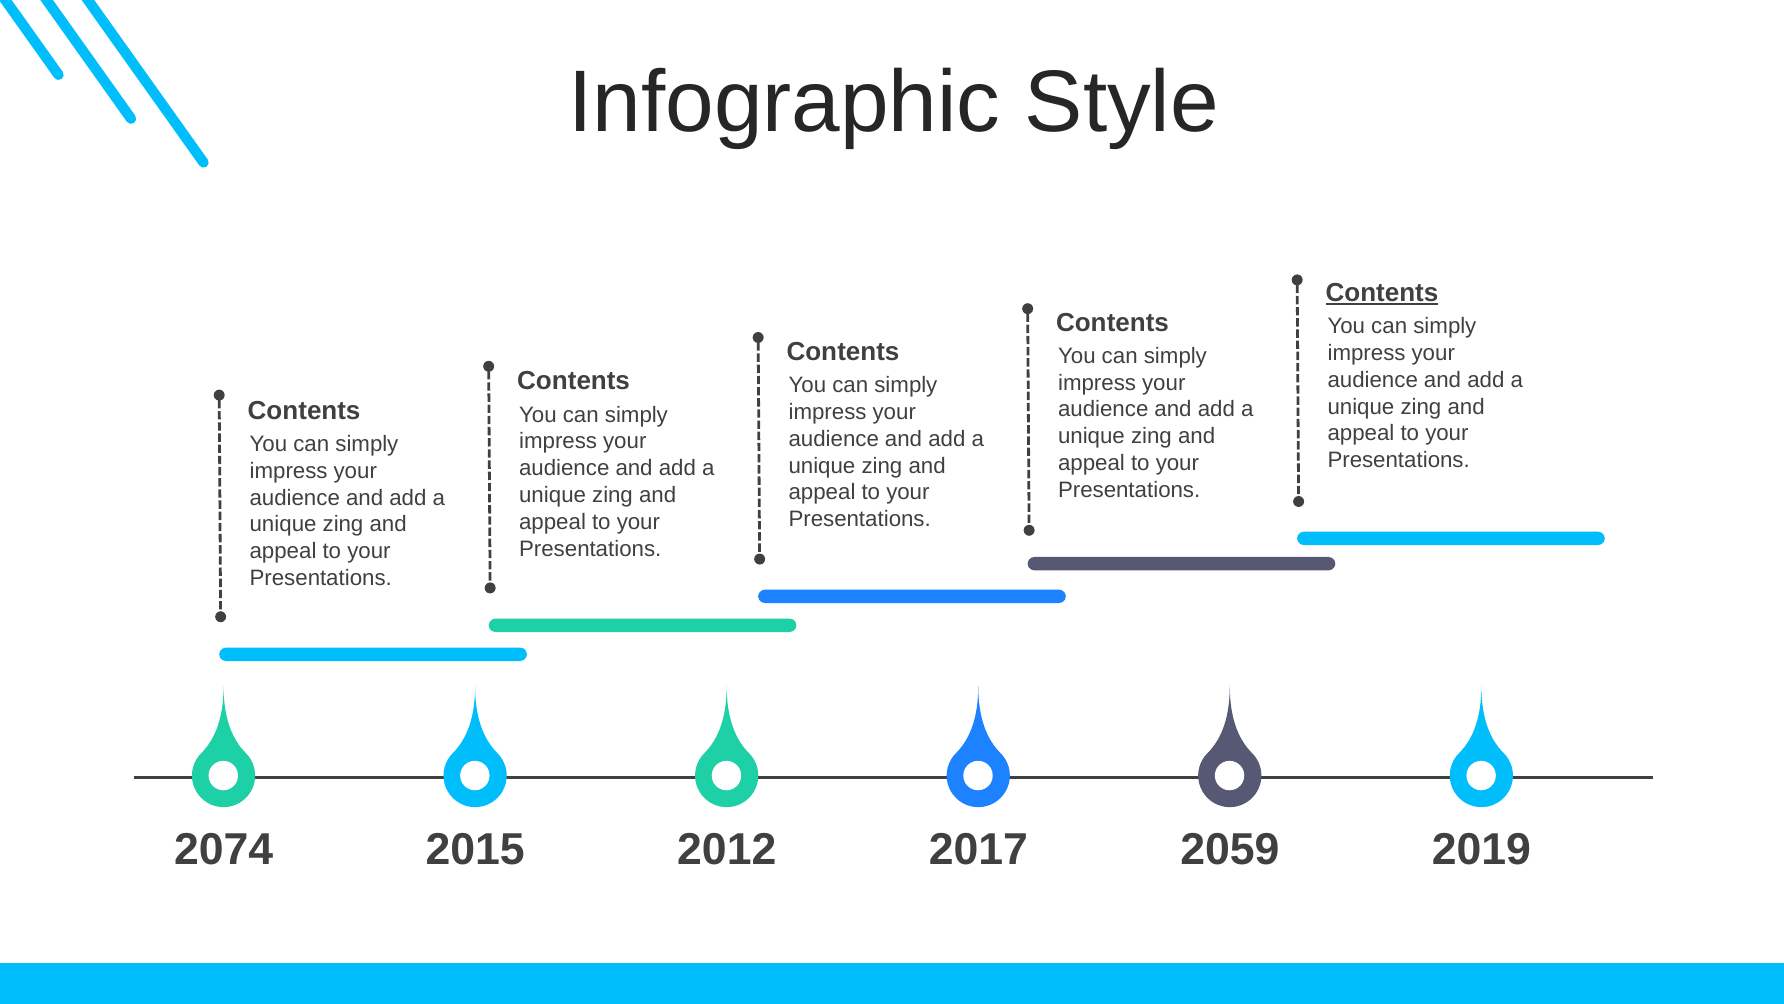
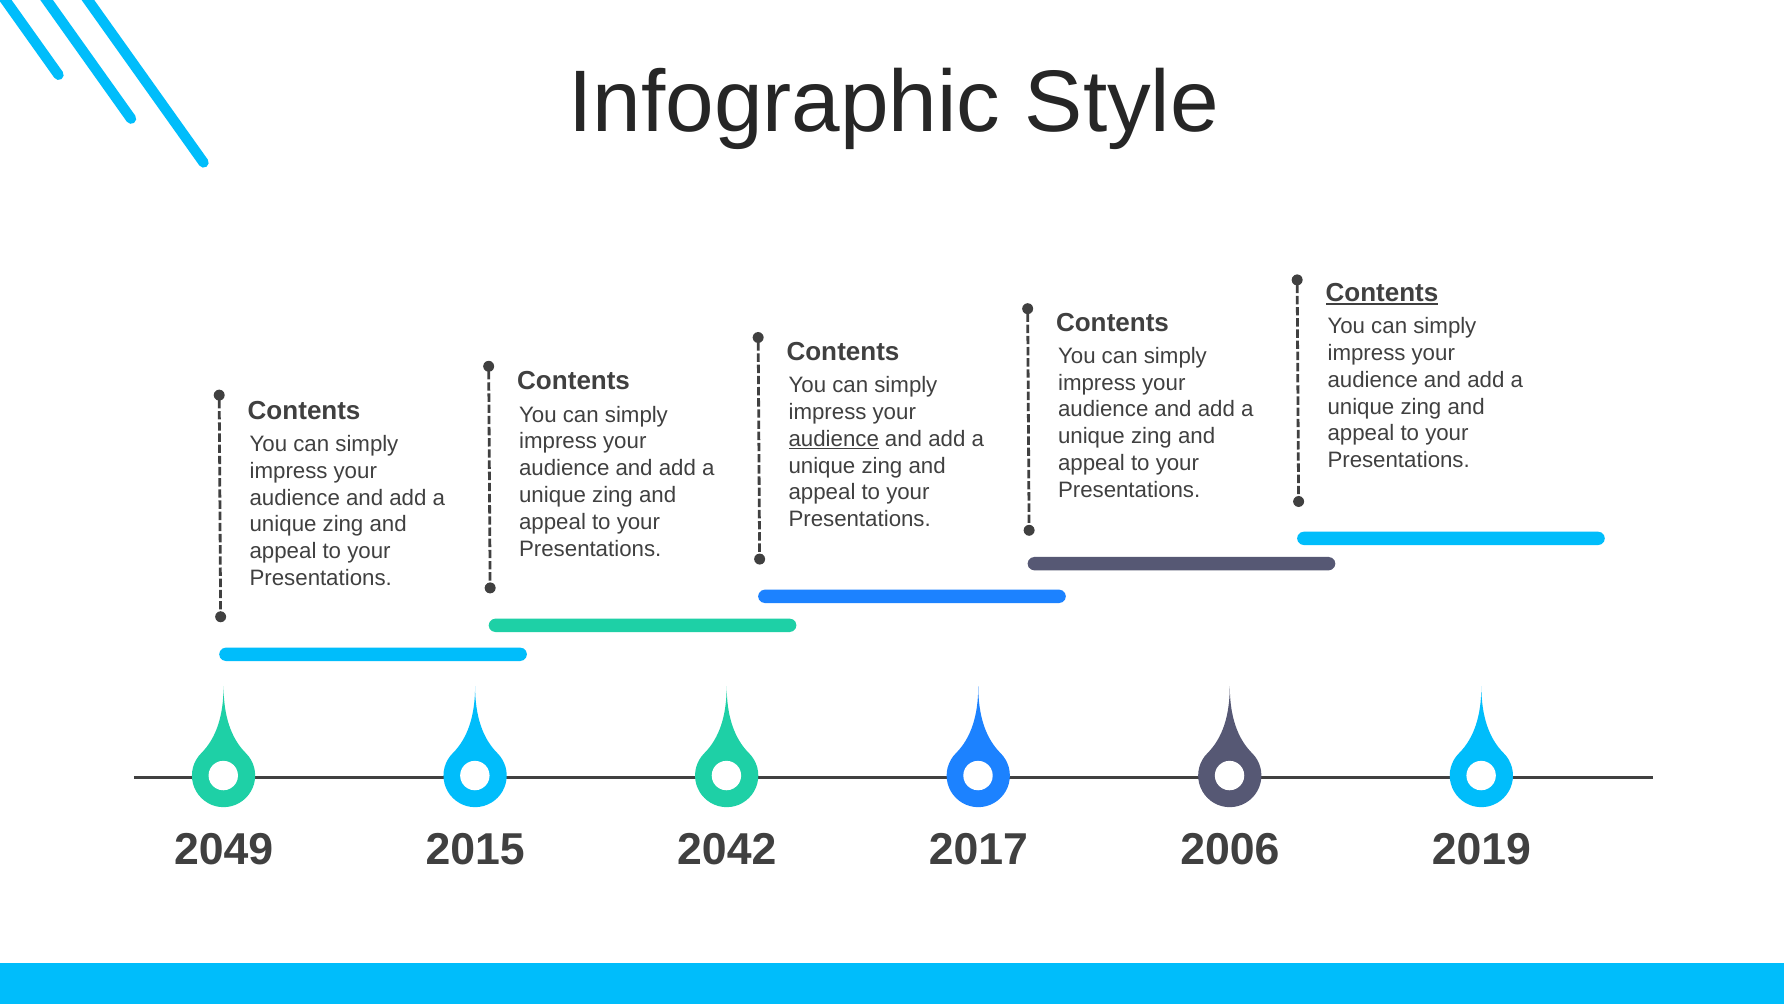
audience at (834, 439) underline: none -> present
2074: 2074 -> 2049
2012: 2012 -> 2042
2059: 2059 -> 2006
